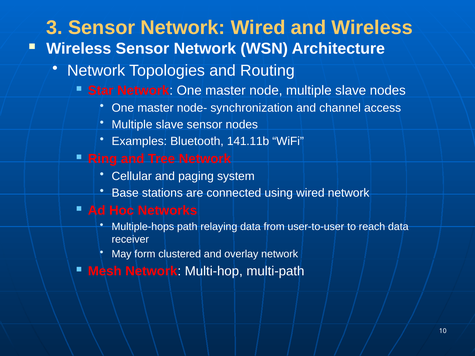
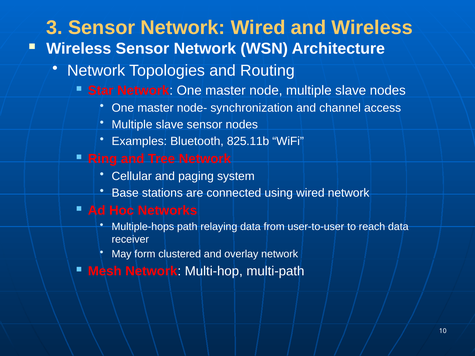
141.11b: 141.11b -> 825.11b
